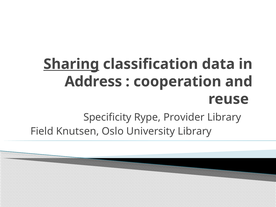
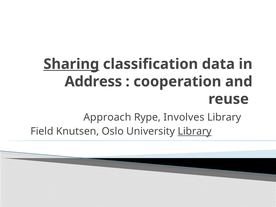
Specificity: Specificity -> Approach
Provider: Provider -> Involves
Library at (195, 131) underline: none -> present
